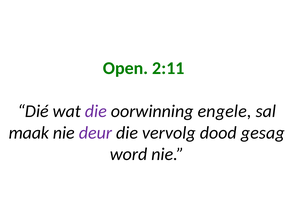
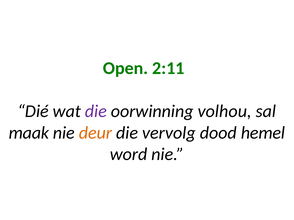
engele: engele -> volhou
deur colour: purple -> orange
gesag: gesag -> hemel
